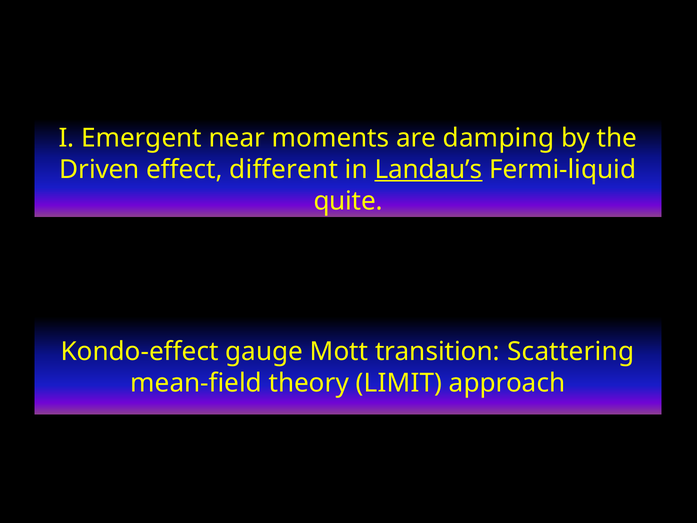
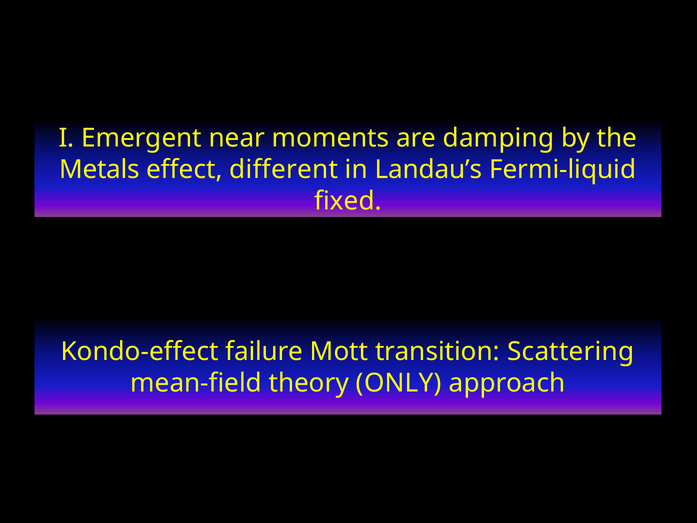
Driven: Driven -> Metals
Landau’s underline: present -> none
quite: quite -> fixed
gauge: gauge -> failure
LIMIT: LIMIT -> ONLY
